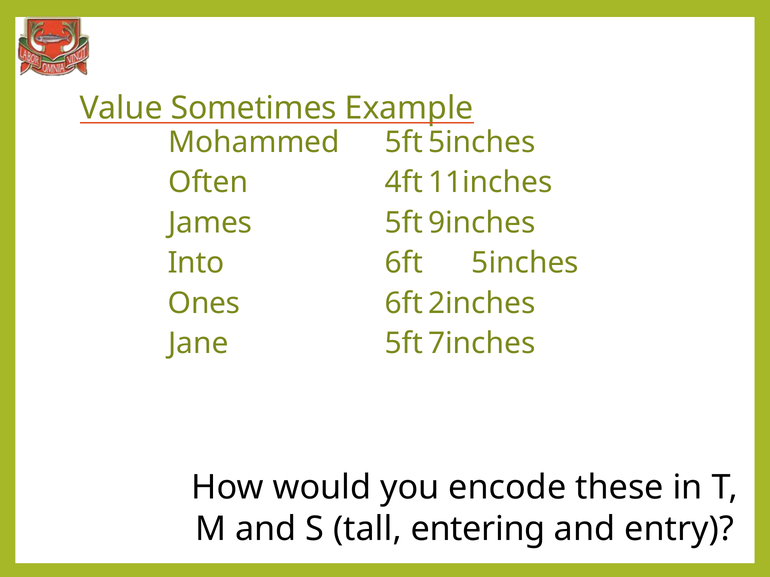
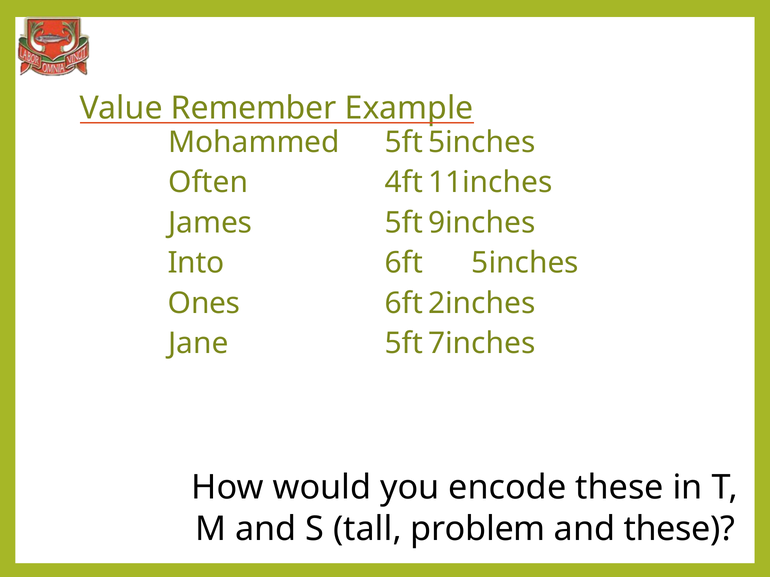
Sometimes: Sometimes -> Remember
entering: entering -> problem
and entry: entry -> these
